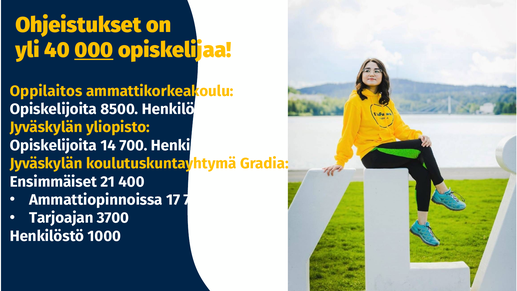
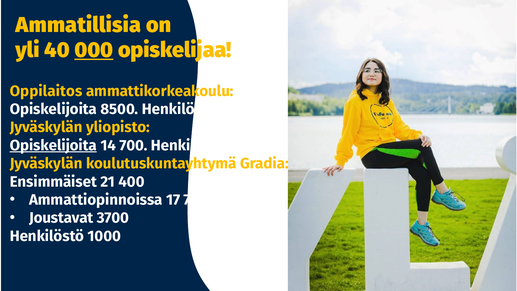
Ohjeistukset: Ohjeistukset -> Ammatillisia
Opiskelijoita at (53, 145) underline: none -> present
Tarjoajan: Tarjoajan -> Joustavat
